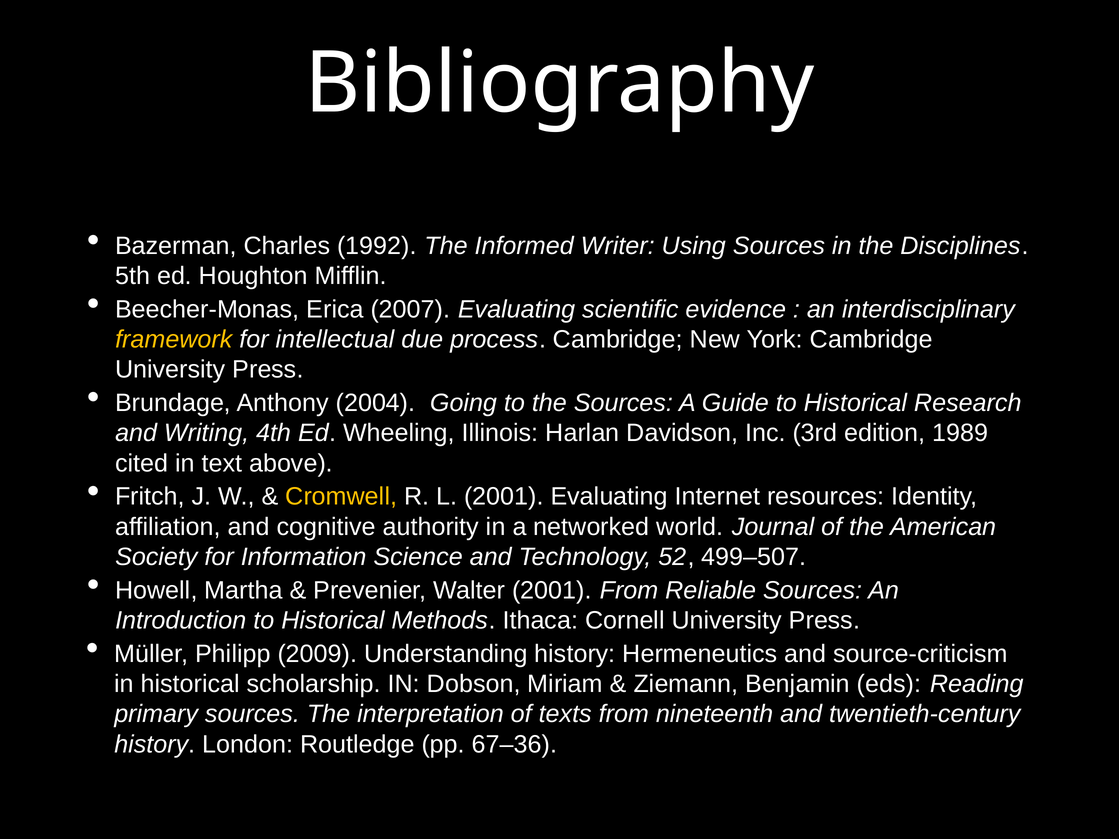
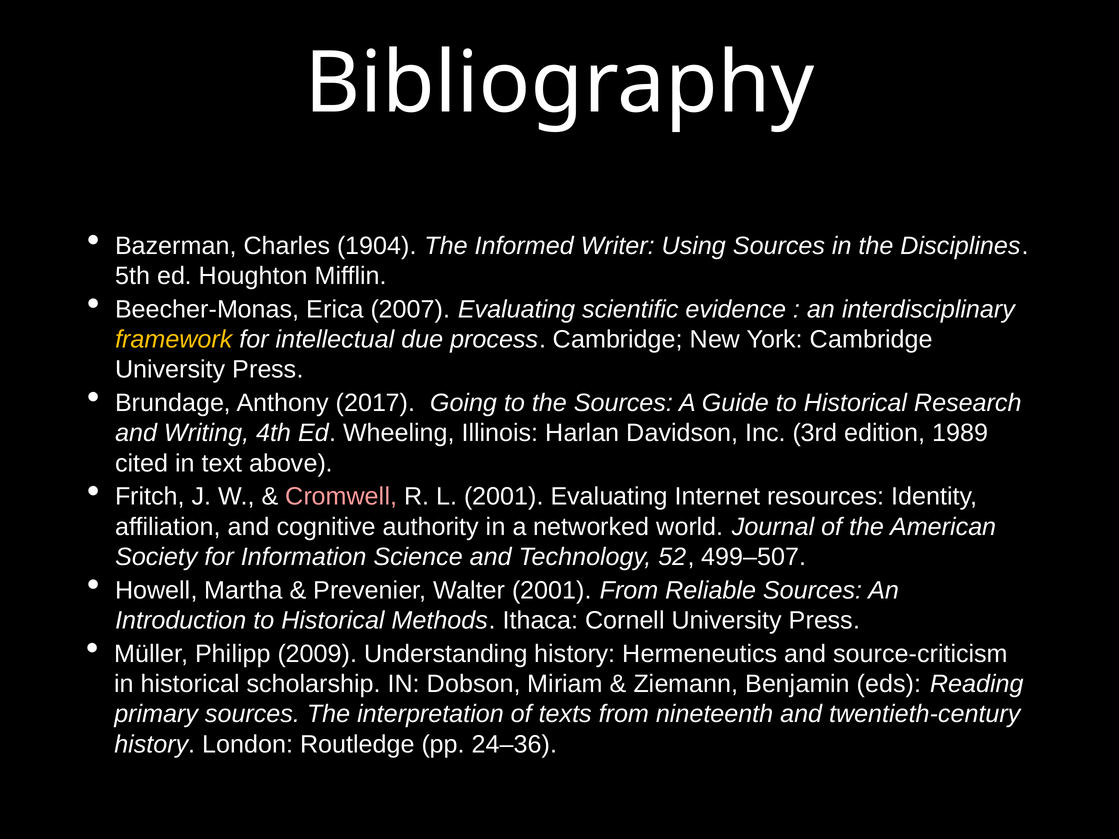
1992: 1992 -> 1904
2004: 2004 -> 2017
Cromwell colour: yellow -> pink
67–36: 67–36 -> 24–36
